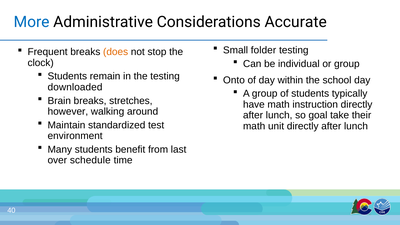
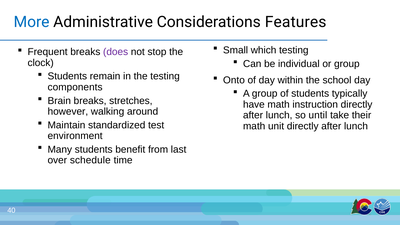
Accurate: Accurate -> Features
folder: folder -> which
does colour: orange -> purple
downloaded: downloaded -> components
goal: goal -> until
